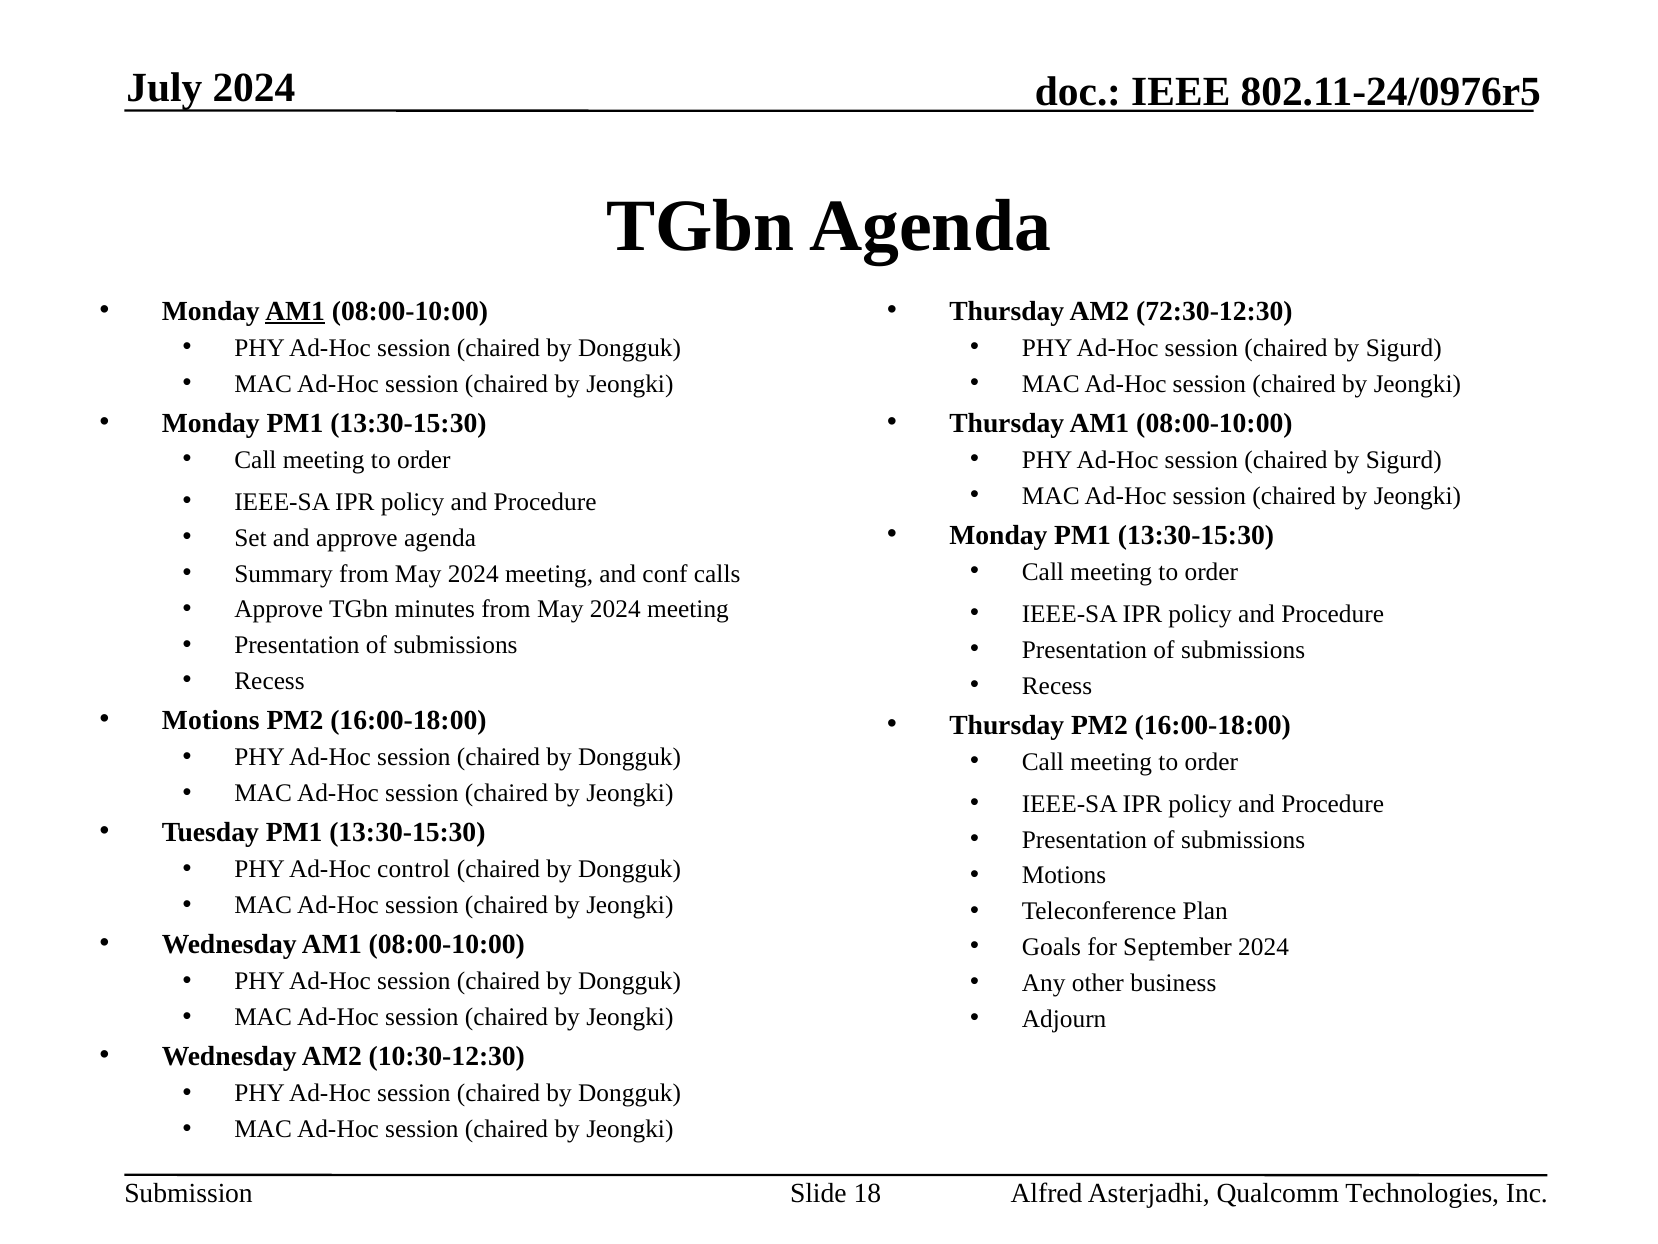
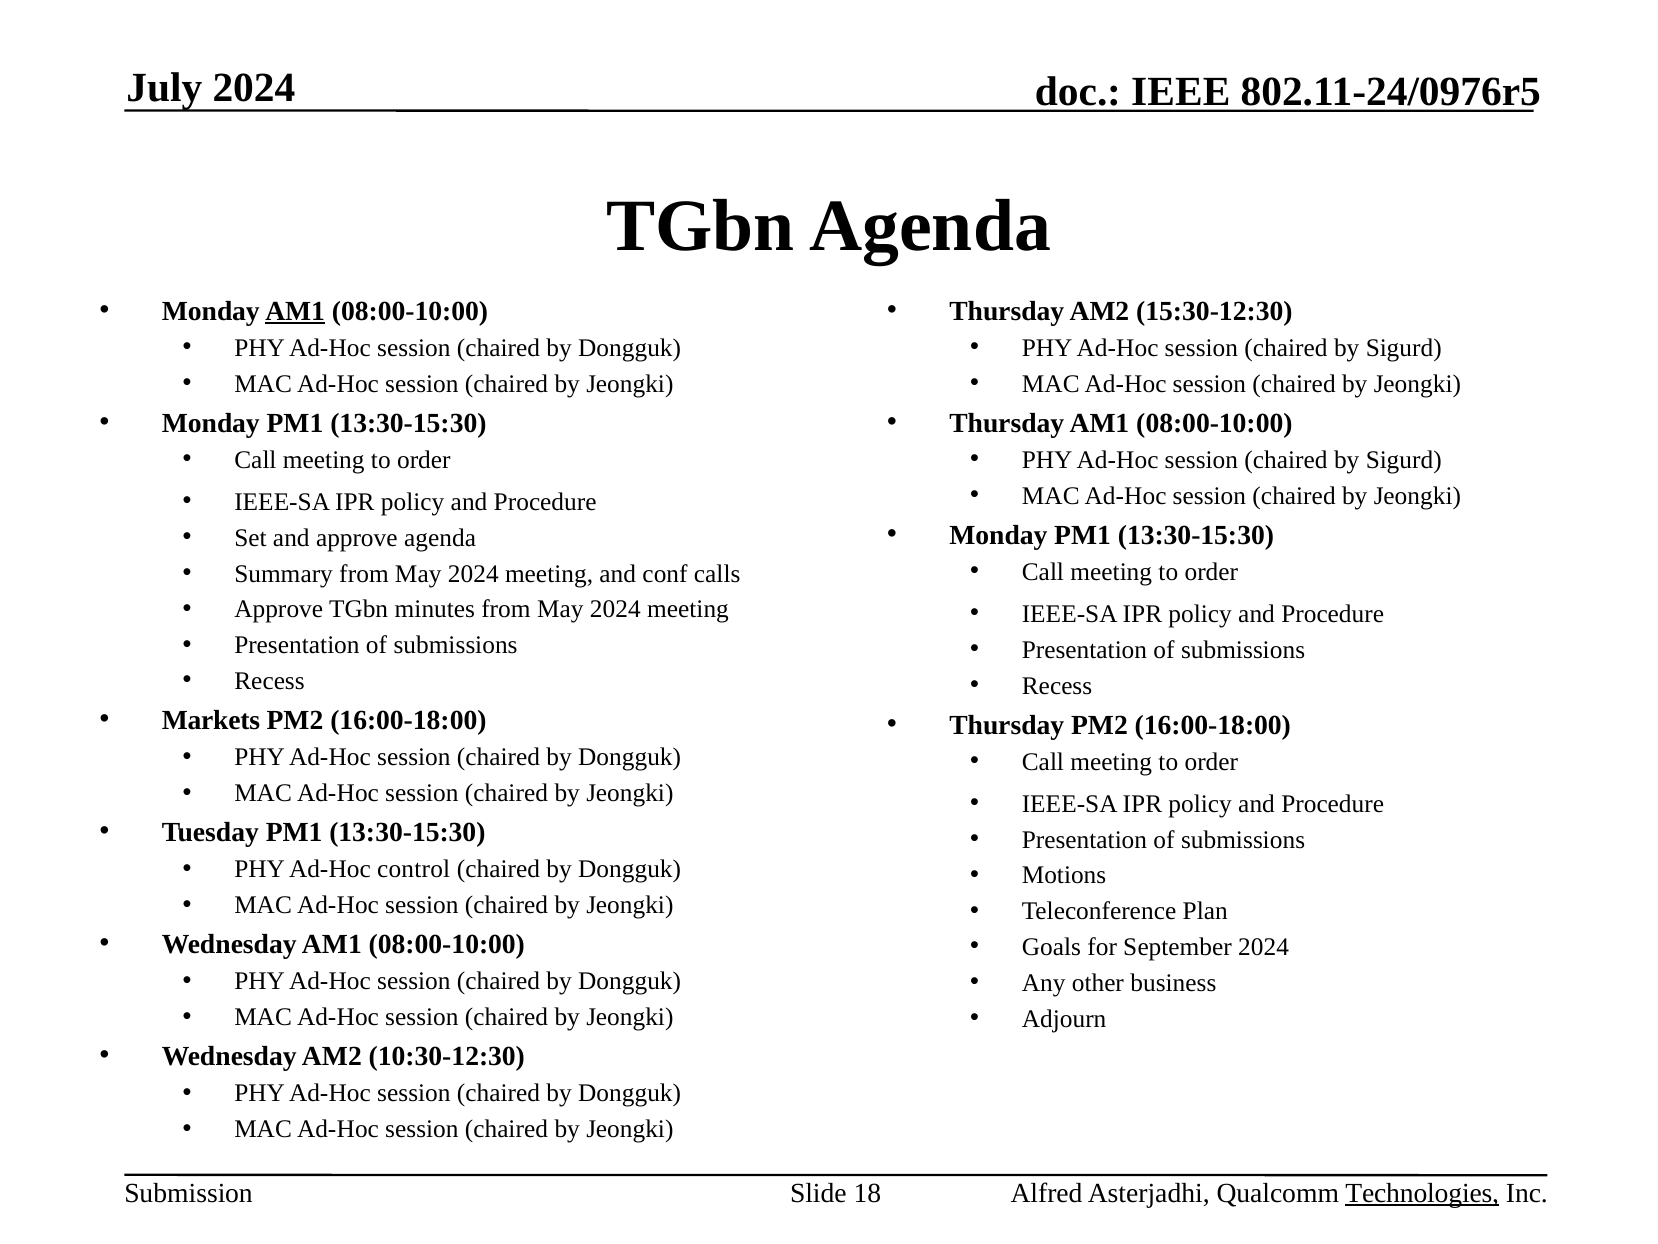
72:30-12:30: 72:30-12:30 -> 15:30-12:30
Motions at (211, 720): Motions -> Markets
Technologies underline: none -> present
